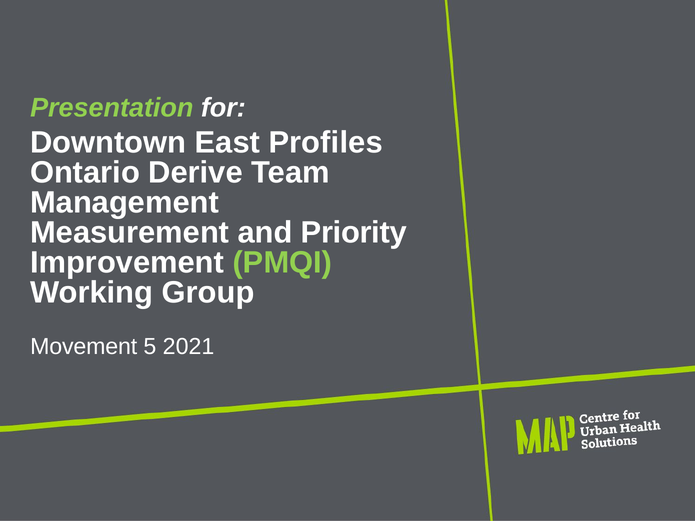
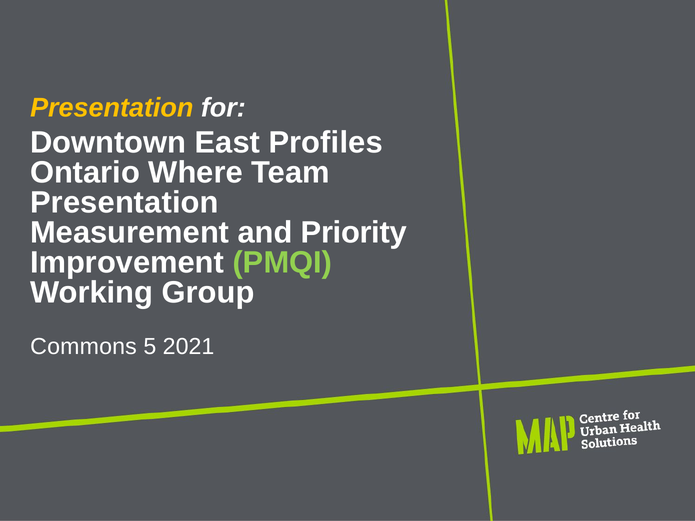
Presentation at (112, 108) colour: light green -> yellow
Derive: Derive -> Where
Management at (125, 203): Management -> Presentation
Movement: Movement -> Commons
